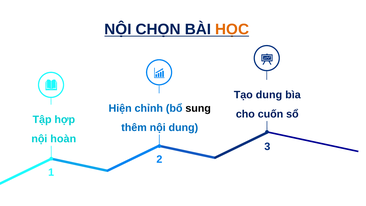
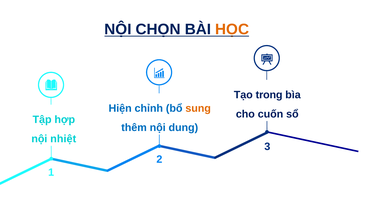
Tạo dung: dung -> trong
sung colour: black -> orange
hoàn: hoàn -> nhiệt
